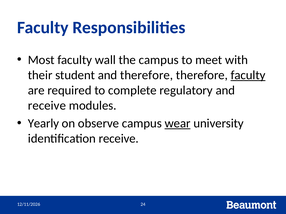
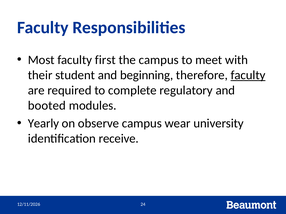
wall: wall -> first
and therefore: therefore -> beginning
receive at (47, 106): receive -> booted
wear underline: present -> none
